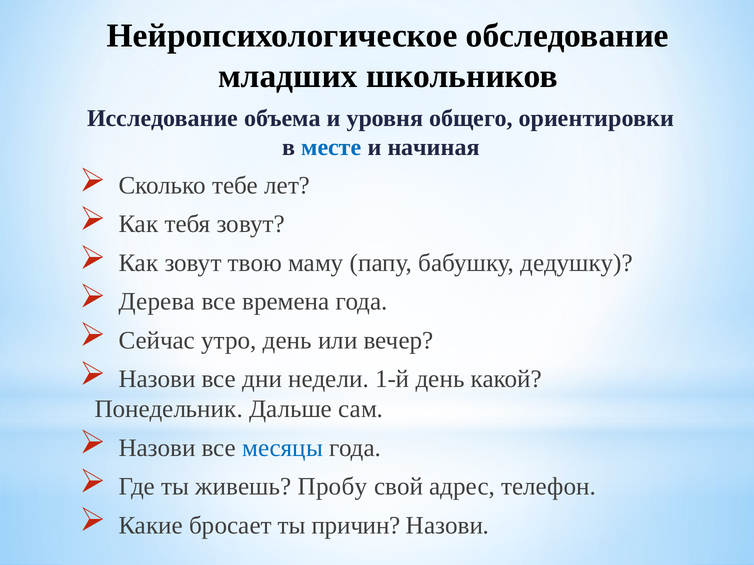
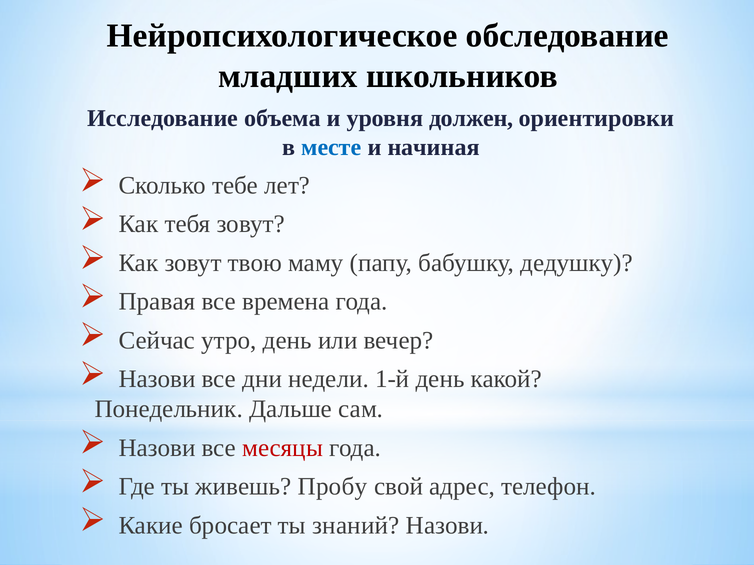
общего: общего -> должен
Дерева: Дерева -> Правая
месяцы colour: blue -> red
причин: причин -> знаний
